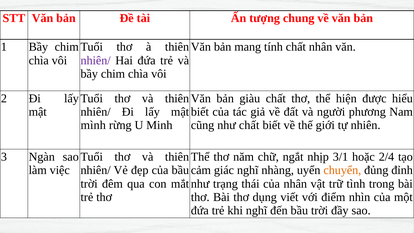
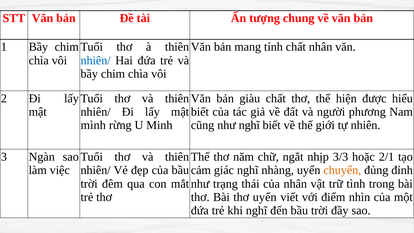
nhiên/ at (96, 60) colour: purple -> blue
như chất: chất -> nghĩ
3/1: 3/1 -> 3/3
2/4: 2/4 -> 2/1
thơ dụng: dụng -> uyển
